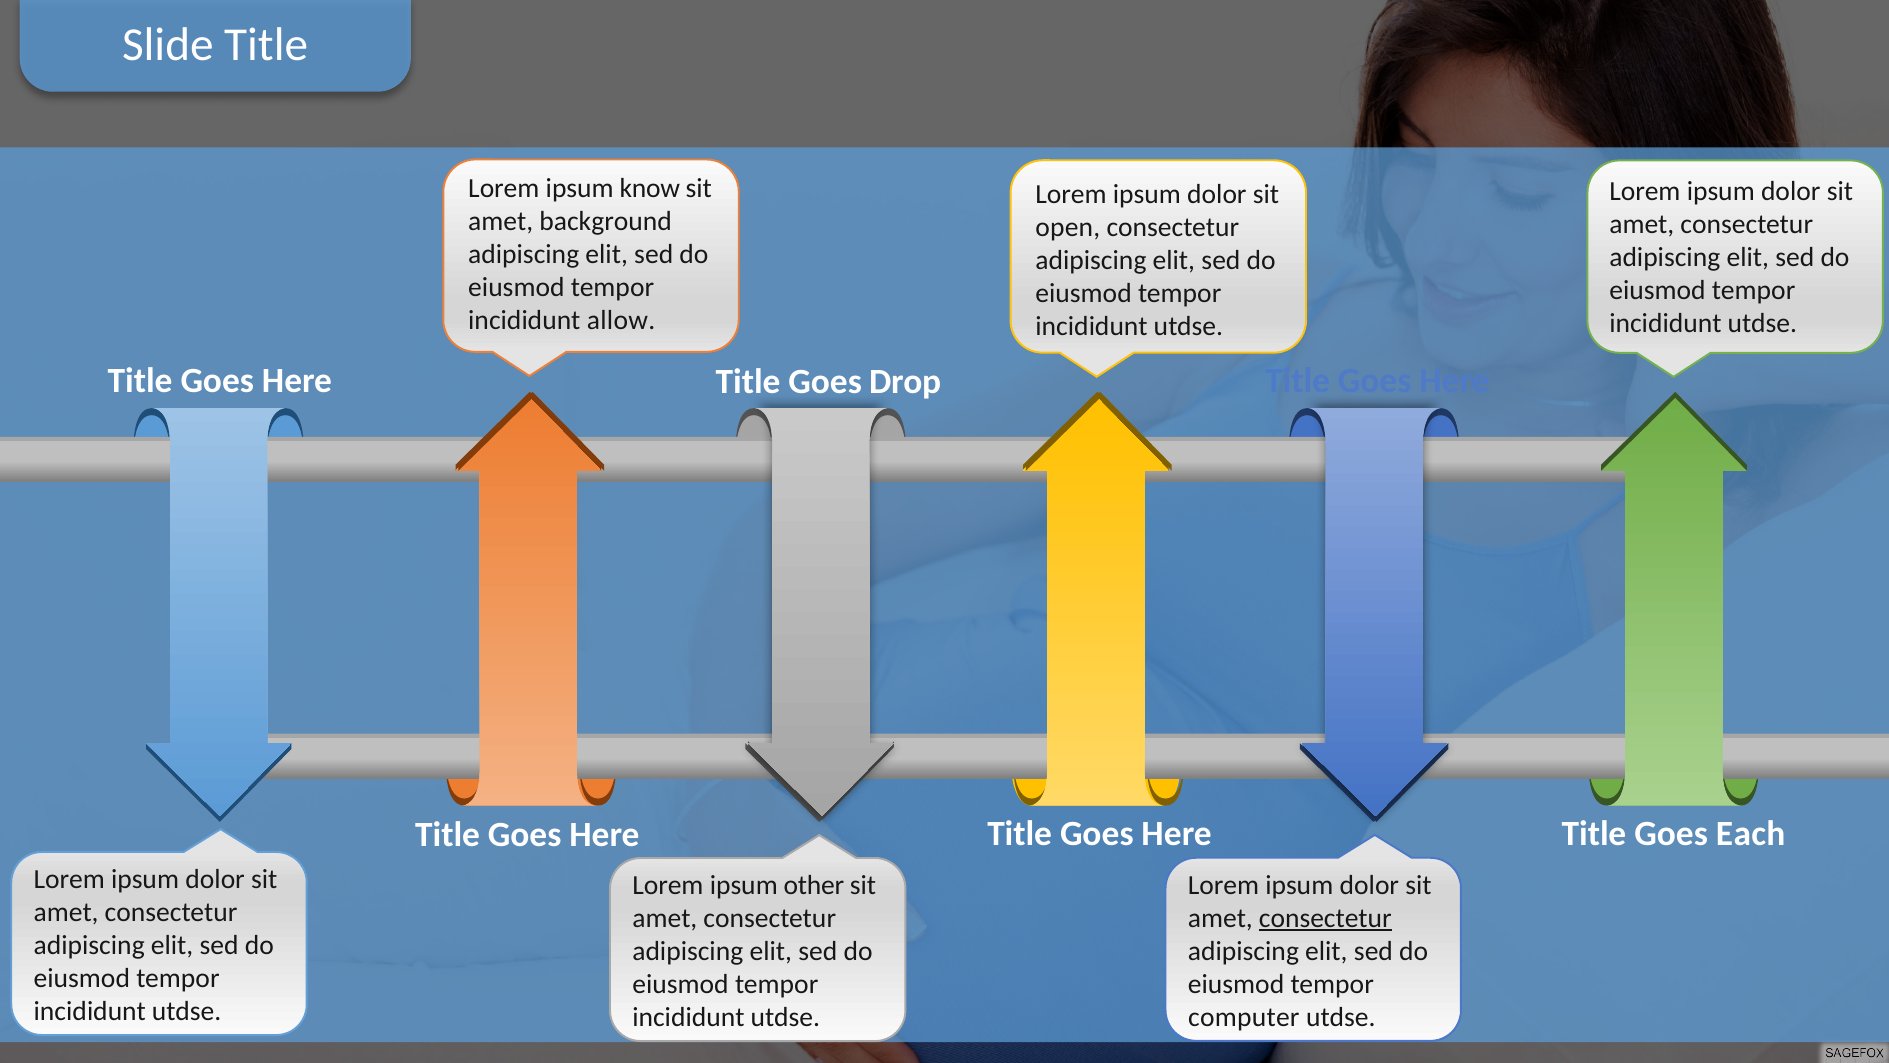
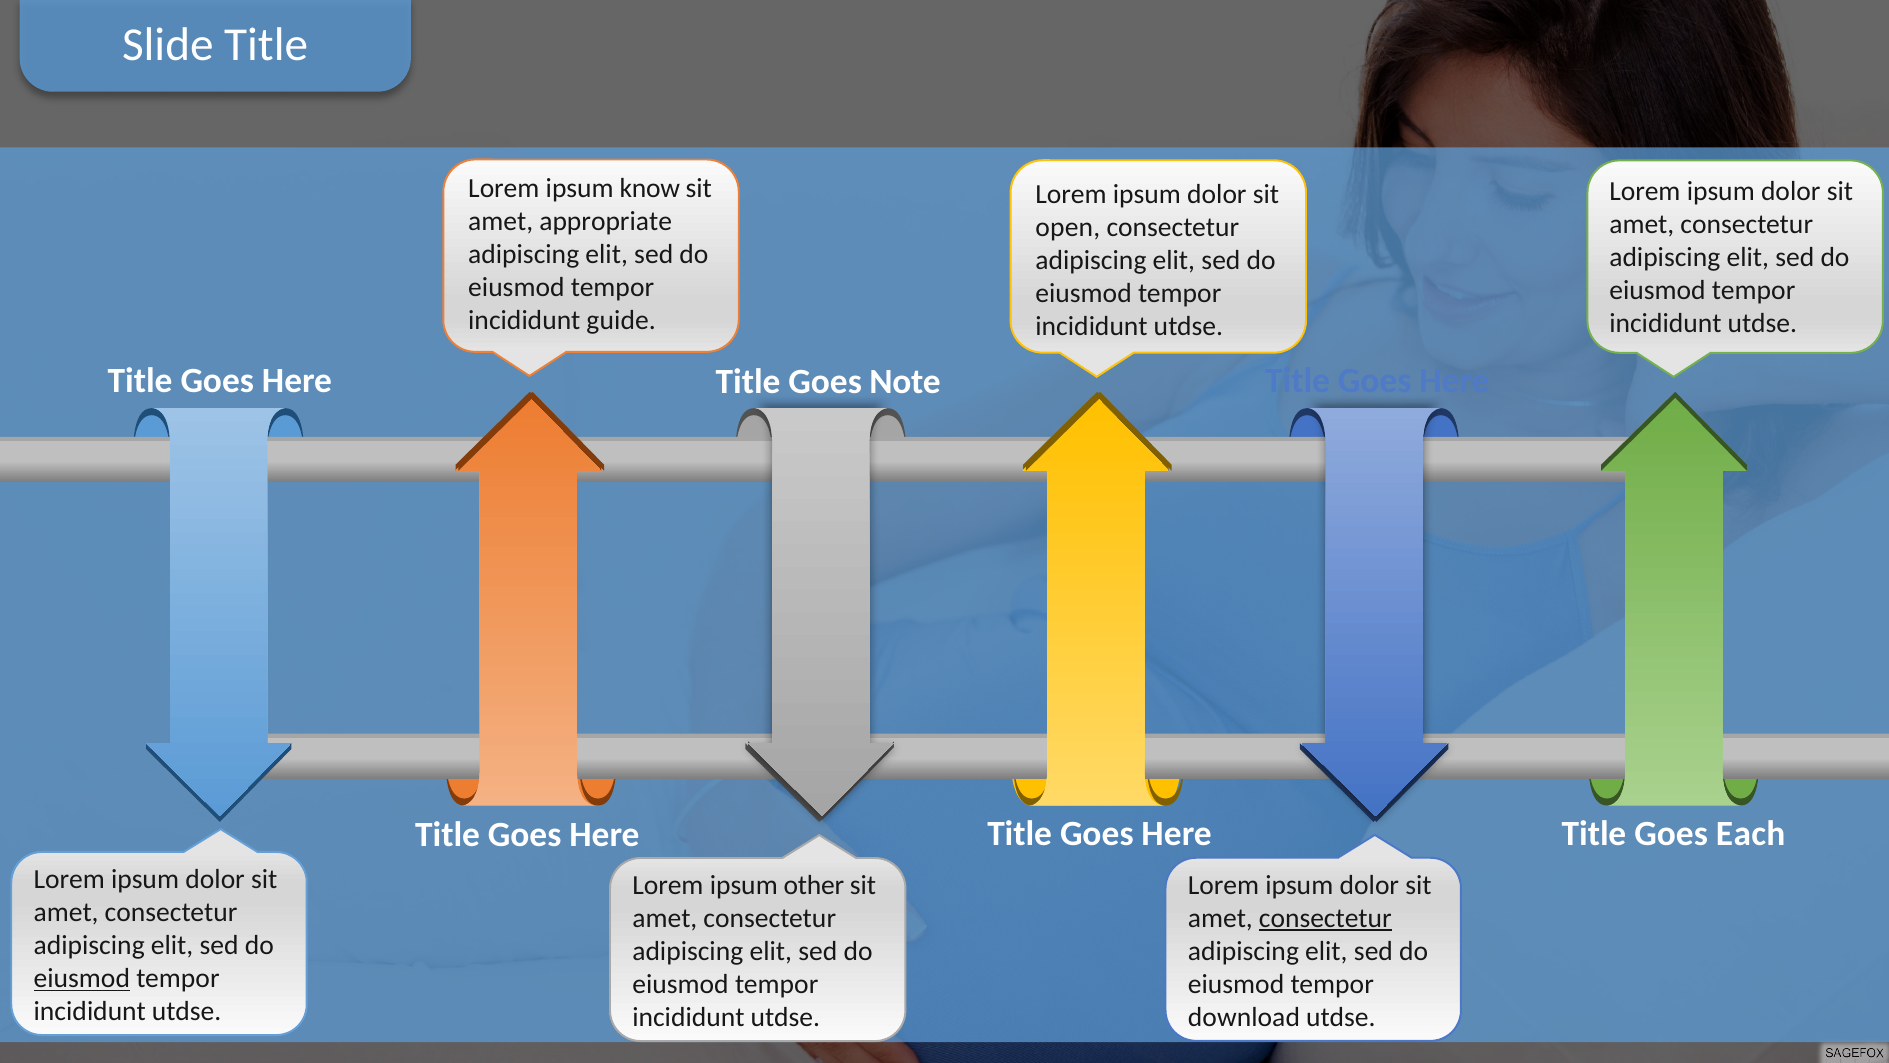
background: background -> appropriate
allow: allow -> guide
Drop: Drop -> Note
eiusmod at (82, 978) underline: none -> present
computer: computer -> download
